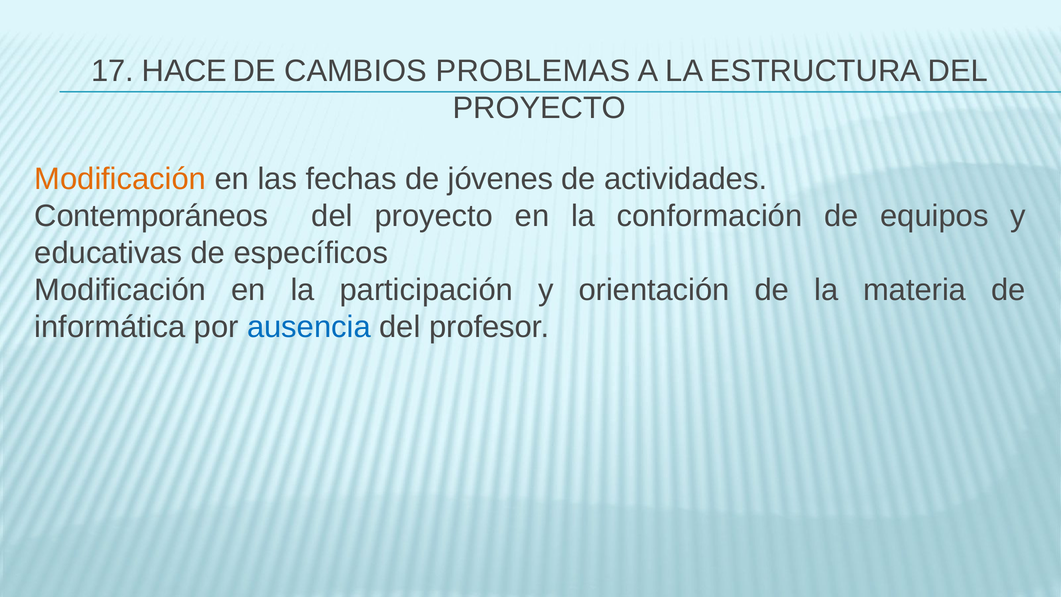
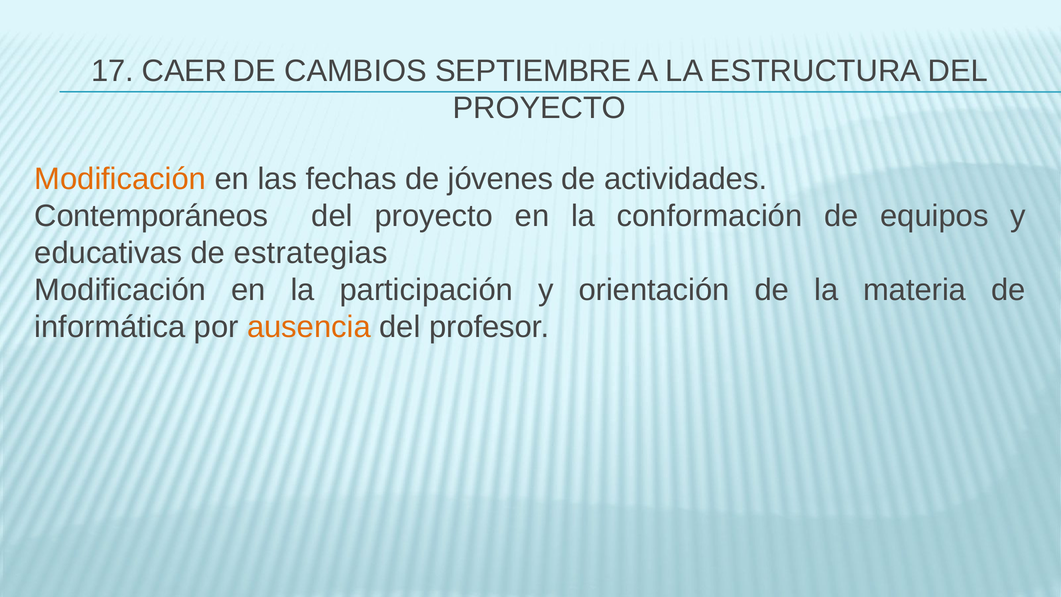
HACE: HACE -> CAER
PROBLEMAS: PROBLEMAS -> SEPTIEMBRE
específicos: específicos -> estrategias
ausencia colour: blue -> orange
